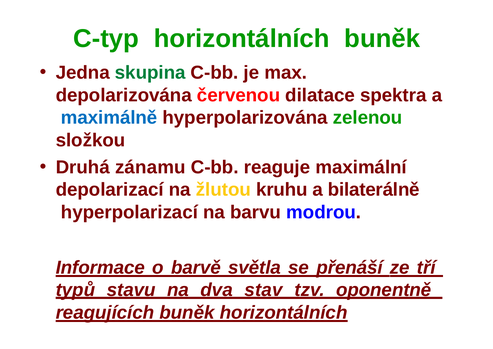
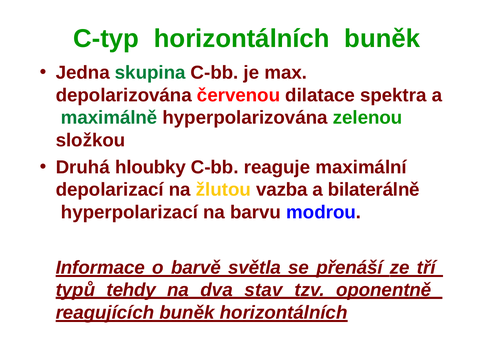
maximálně colour: blue -> green
zánamu: zánamu -> hloubky
kruhu: kruhu -> vazba
stavu: stavu -> tehdy
